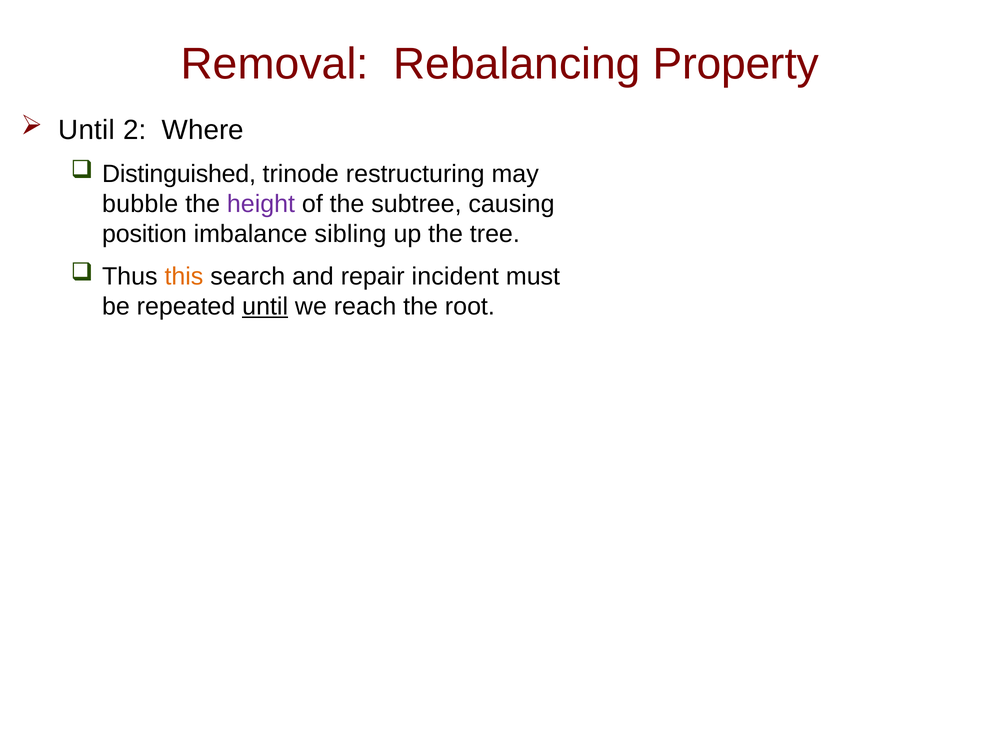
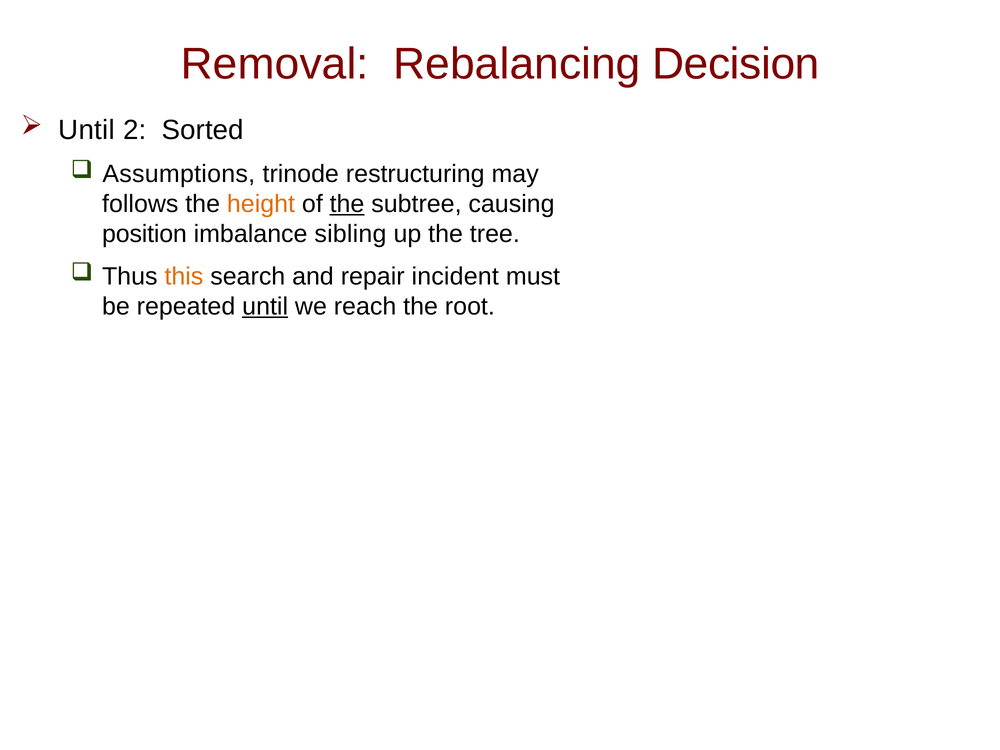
Property: Property -> Decision
Where: Where -> Sorted
Distinguished: Distinguished -> Assumptions
bubble: bubble -> follows
height colour: purple -> orange
the at (347, 204) underline: none -> present
